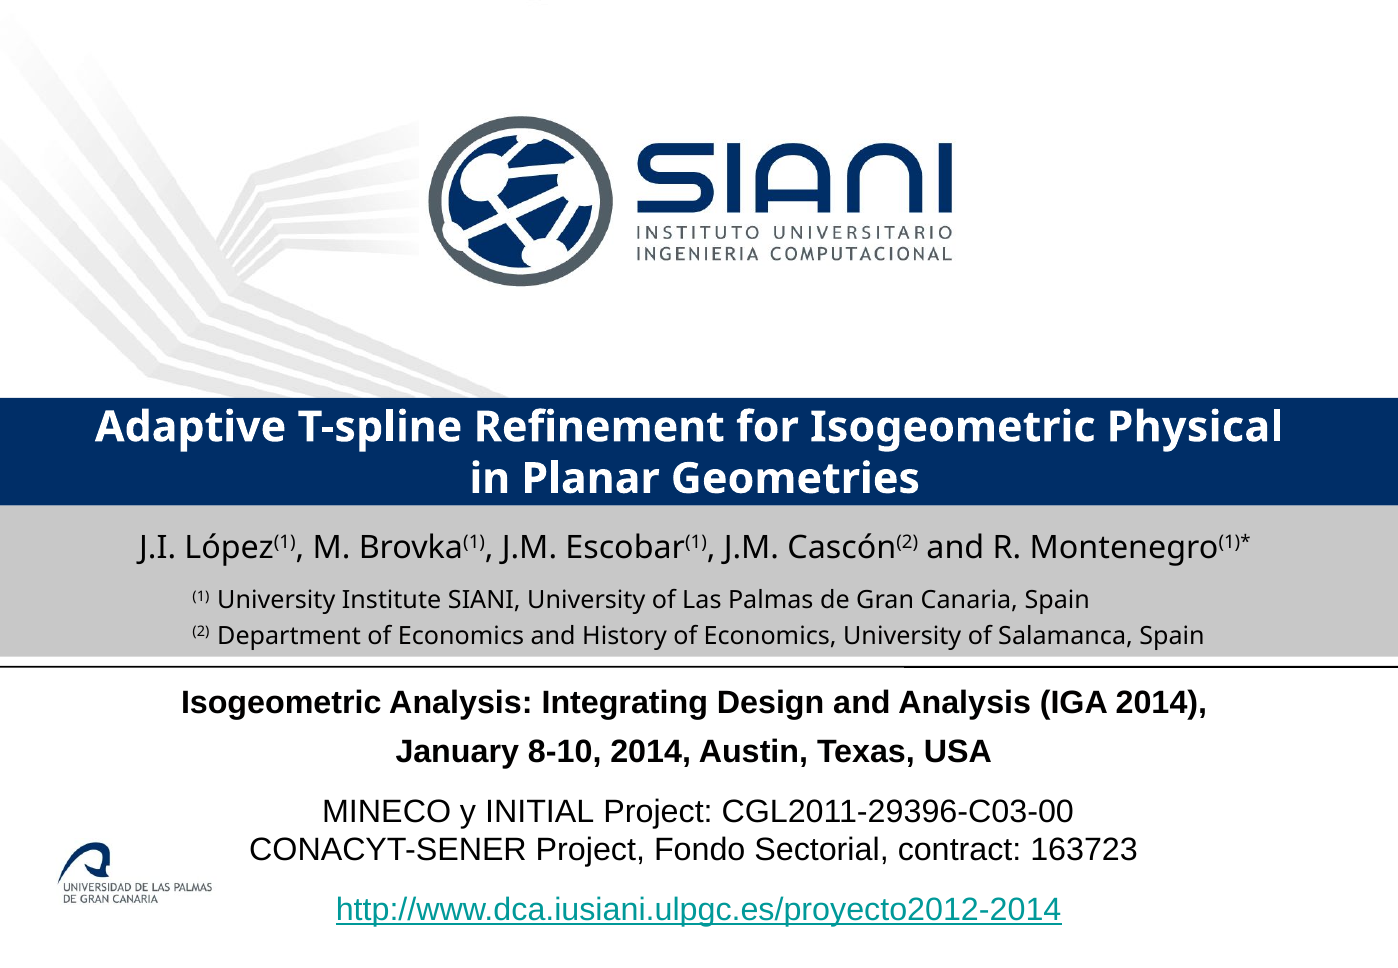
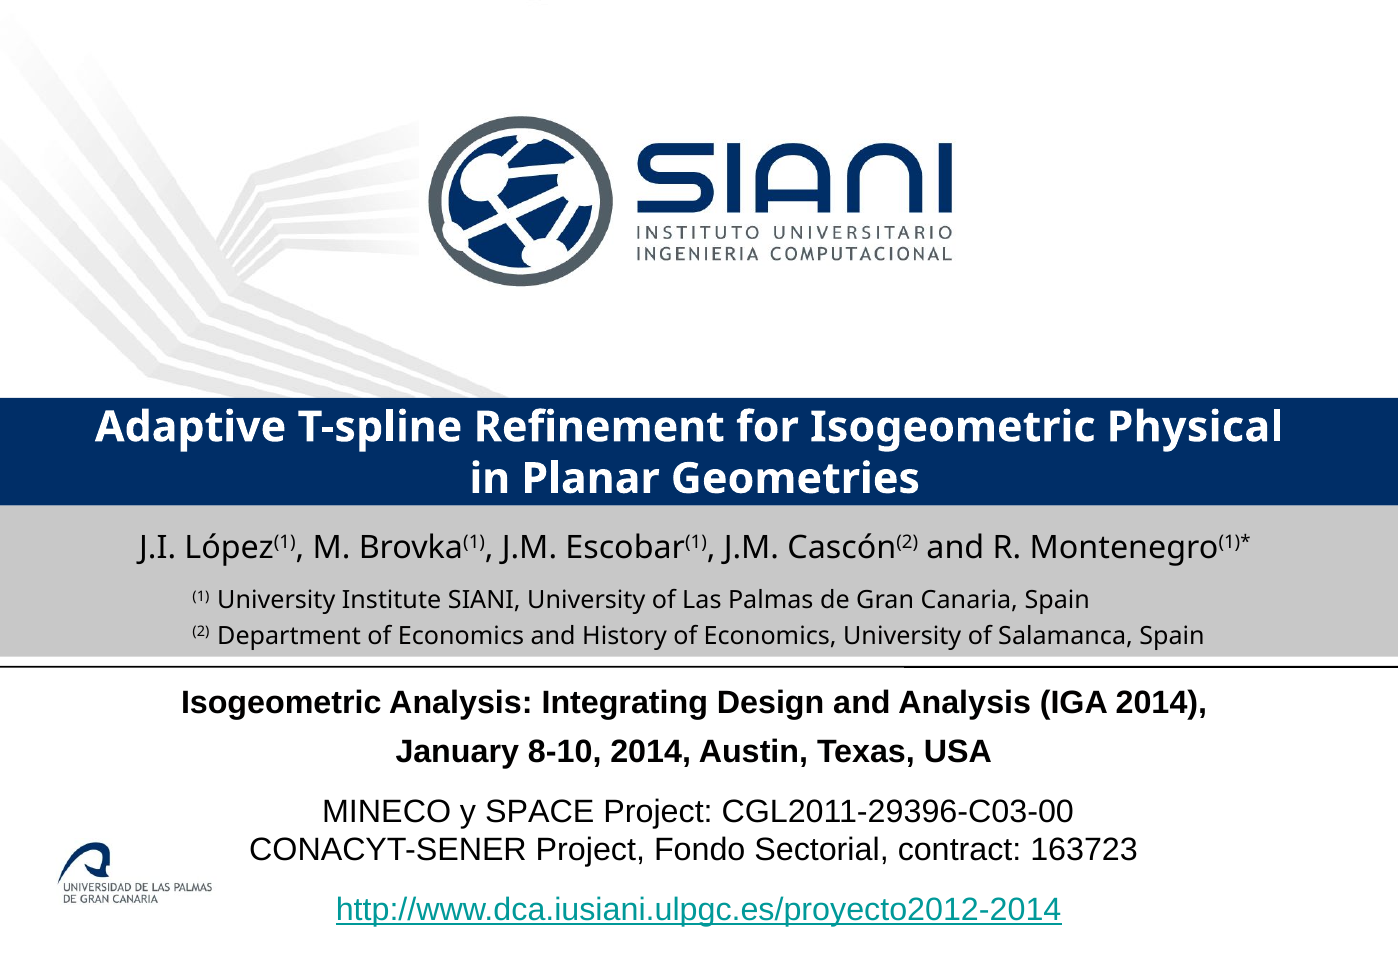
INITIAL: INITIAL -> SPACE
